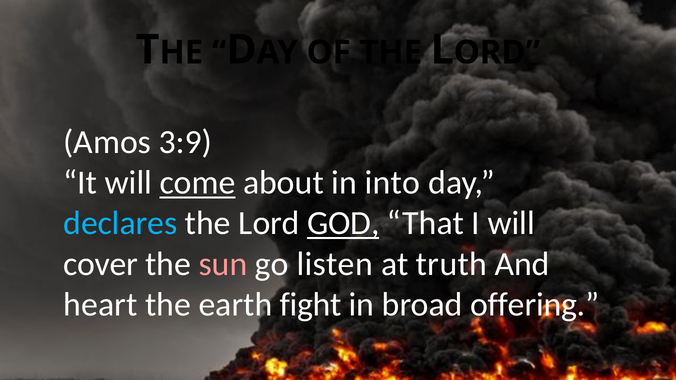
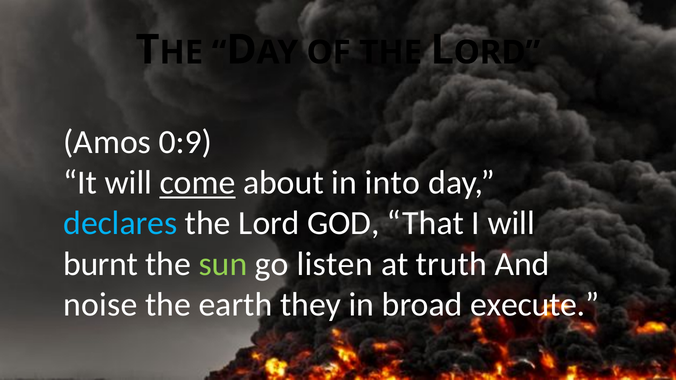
3:9: 3:9 -> 0:9
GOD underline: present -> none
cover: cover -> burnt
sun colour: pink -> light green
heart: heart -> noise
fight: fight -> they
offering: offering -> execute
